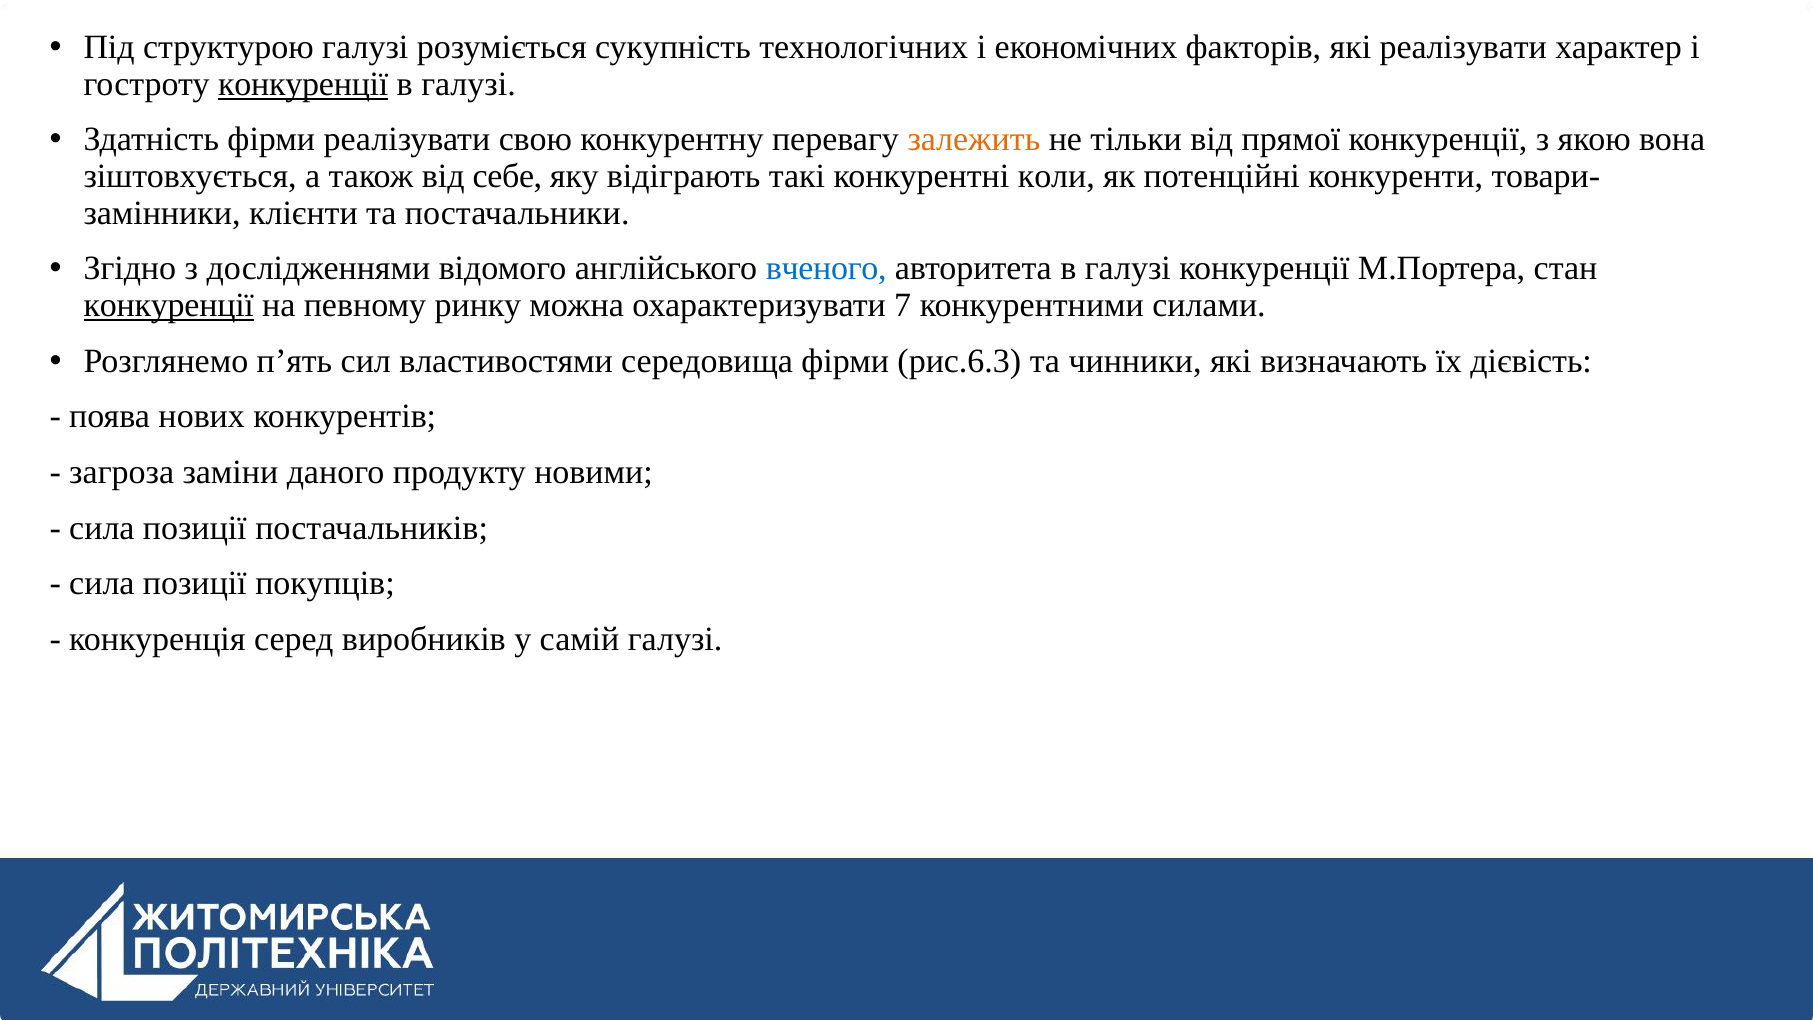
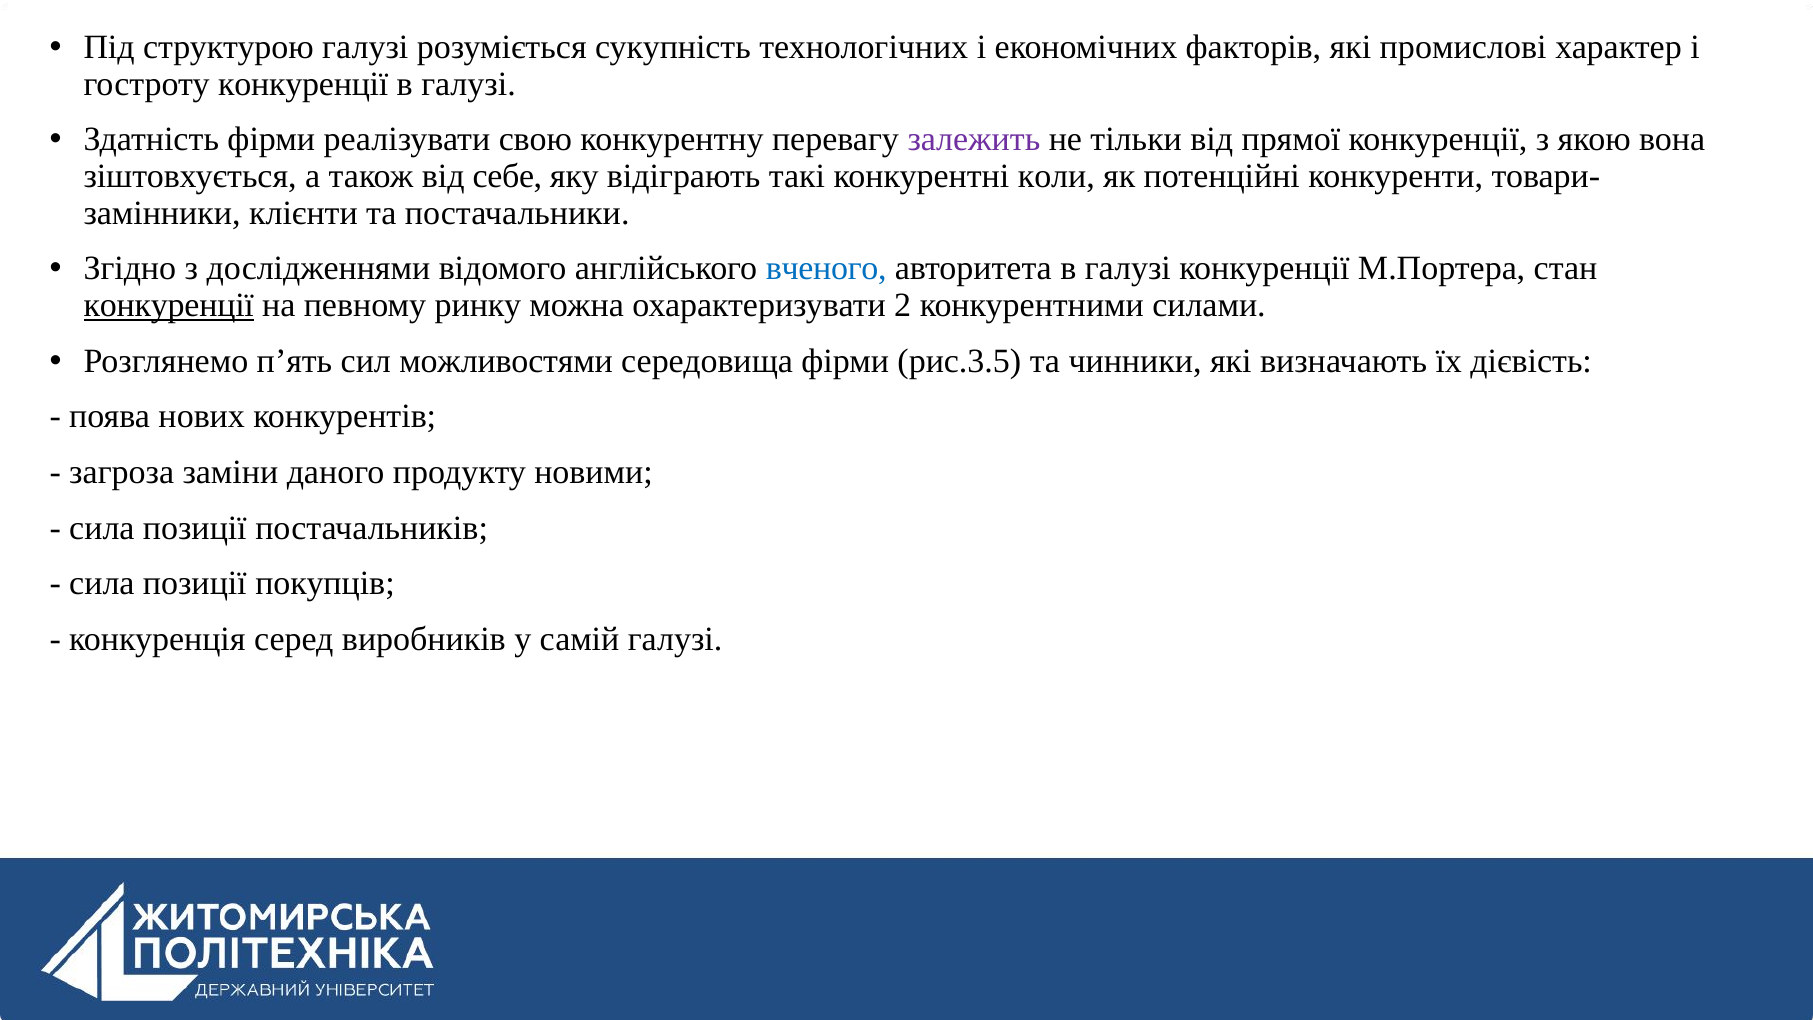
які реалізувати: реалізувати -> промислові
конкуренції at (303, 84) underline: present -> none
залежить colour: orange -> purple
7: 7 -> 2
властивостями: властивостями -> можливостями
рис.6.3: рис.6.3 -> рис.3.5
